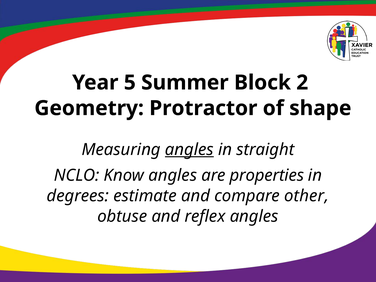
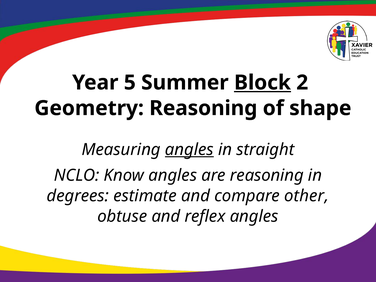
Block underline: none -> present
Geometry Protractor: Protractor -> Reasoning
are properties: properties -> reasoning
